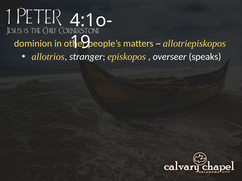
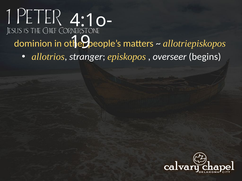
speaks: speaks -> begins
